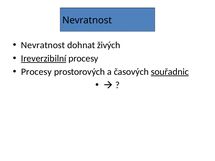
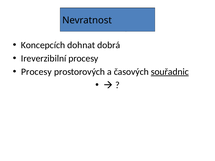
Nevratnost at (43, 45): Nevratnost -> Koncepcích
živých: živých -> dobrá
Ireverzibilní underline: present -> none
